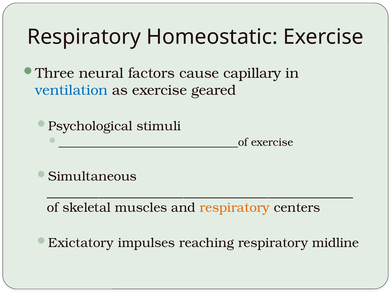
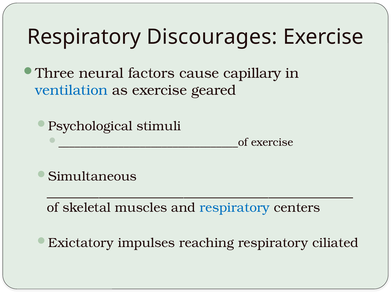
Homeostatic: Homeostatic -> Discourages
respiratory at (235, 208) colour: orange -> blue
midline: midline -> ciliated
